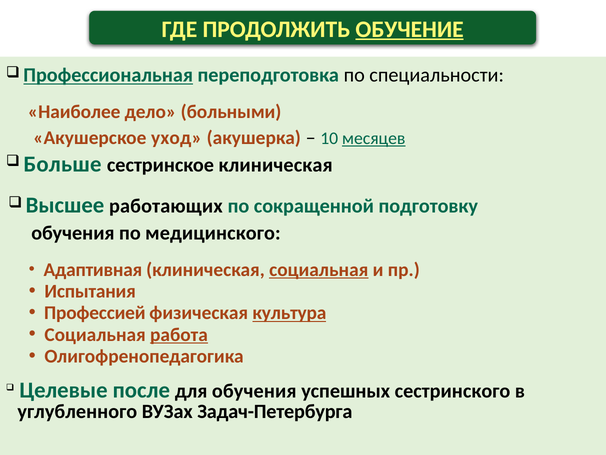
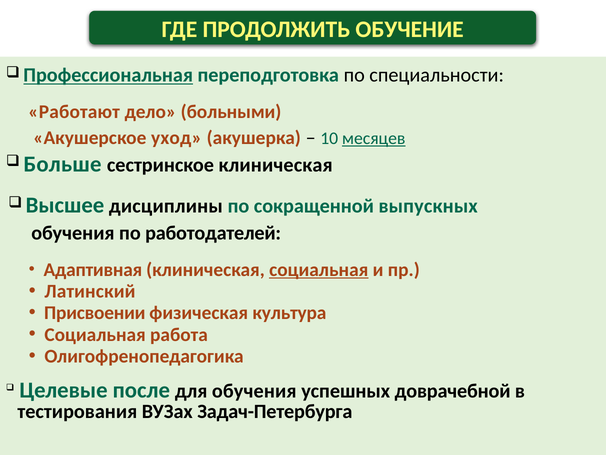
ОБУЧЕНИЕ underline: present -> none
Наиболее: Наиболее -> Работают
работающих: работающих -> дисциплины
подготовку: подготовку -> выпускных
медицинского: медицинского -> работодателей
Испытания: Испытания -> Латинский
Профессией: Профессией -> Присвоении
культура underline: present -> none
работа underline: present -> none
сестринского: сестринского -> доврачебной
углубленного: углубленного -> тестирования
